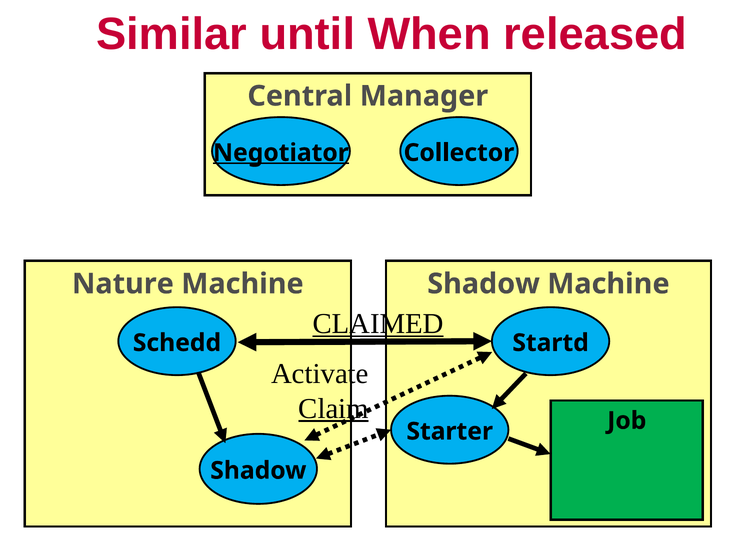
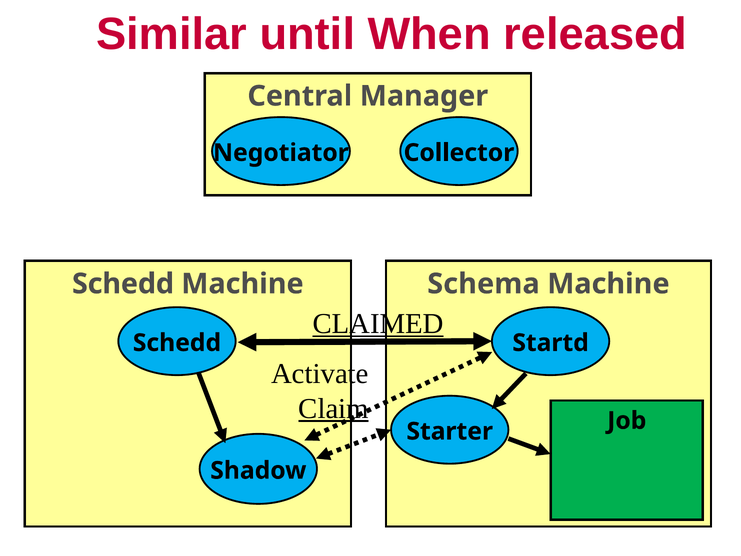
Negotiator underline: present -> none
Nature at (123, 284): Nature -> Schedd
Shadow at (484, 284): Shadow -> Schema
